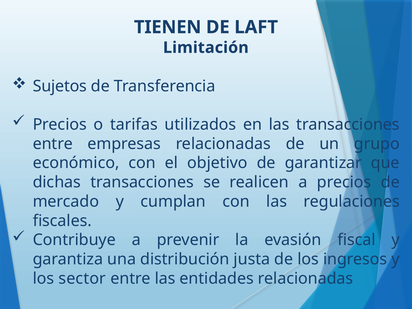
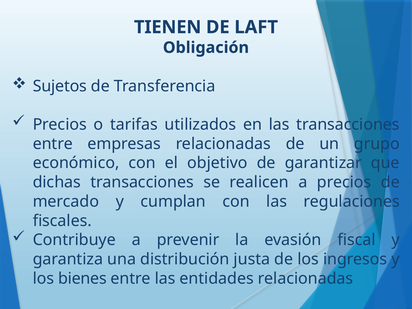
Limitación: Limitación -> Obligación
sector: sector -> bienes
